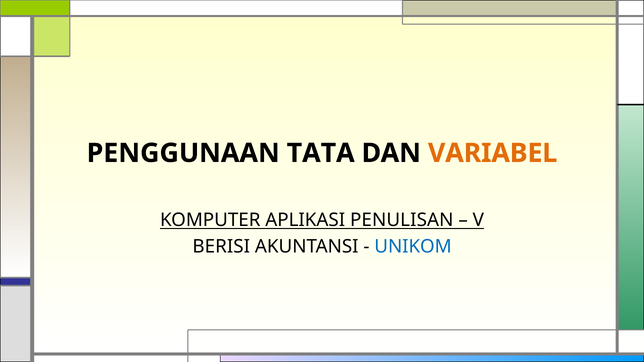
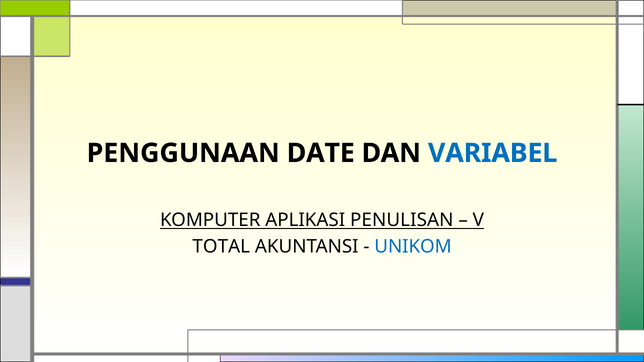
TATA: TATA -> DATE
VARIABEL colour: orange -> blue
BERISI: BERISI -> TOTAL
